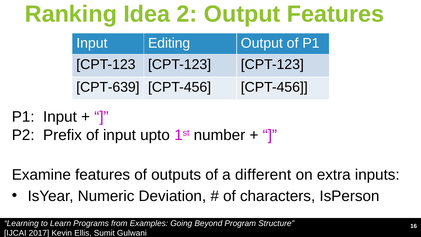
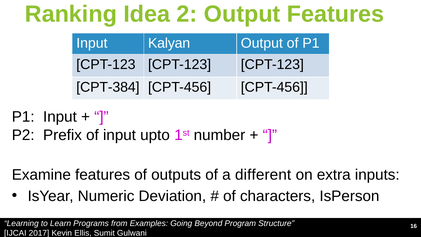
Editing: Editing -> Kalyan
CPT-639: CPT-639 -> CPT-384
